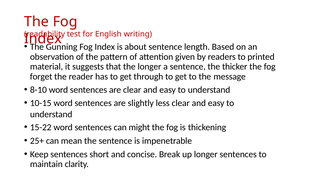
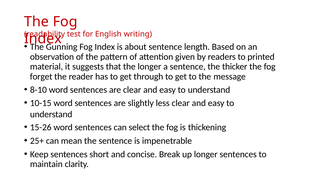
15-22: 15-22 -> 15-26
might: might -> select
